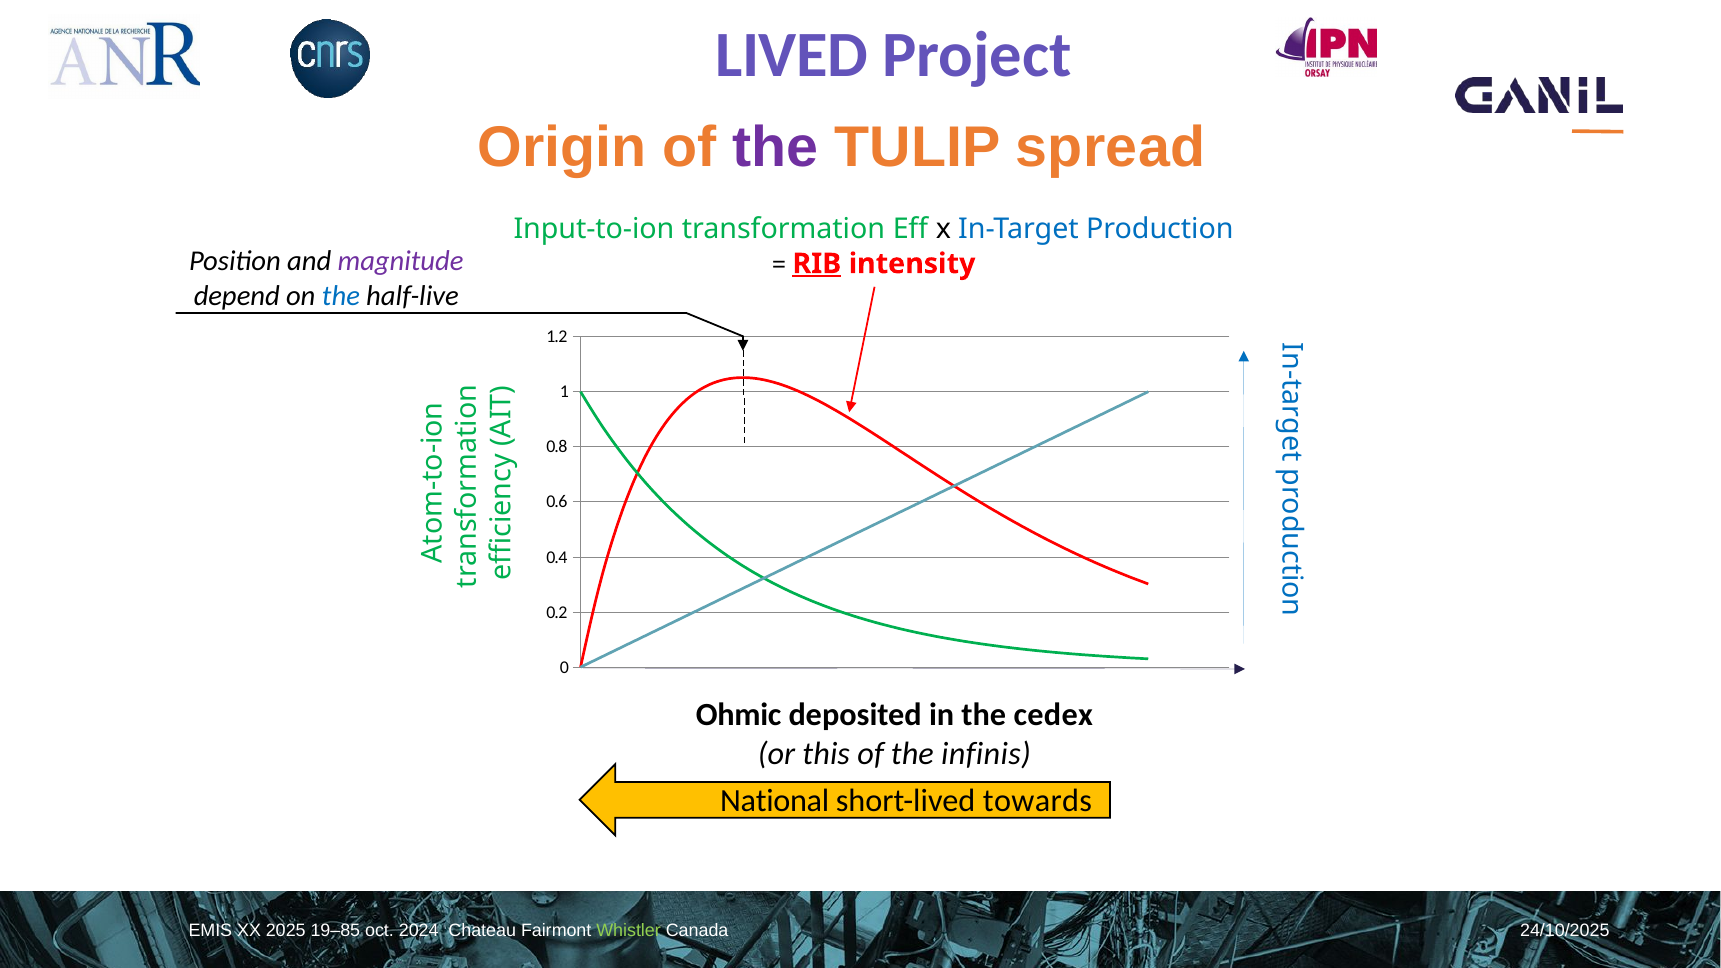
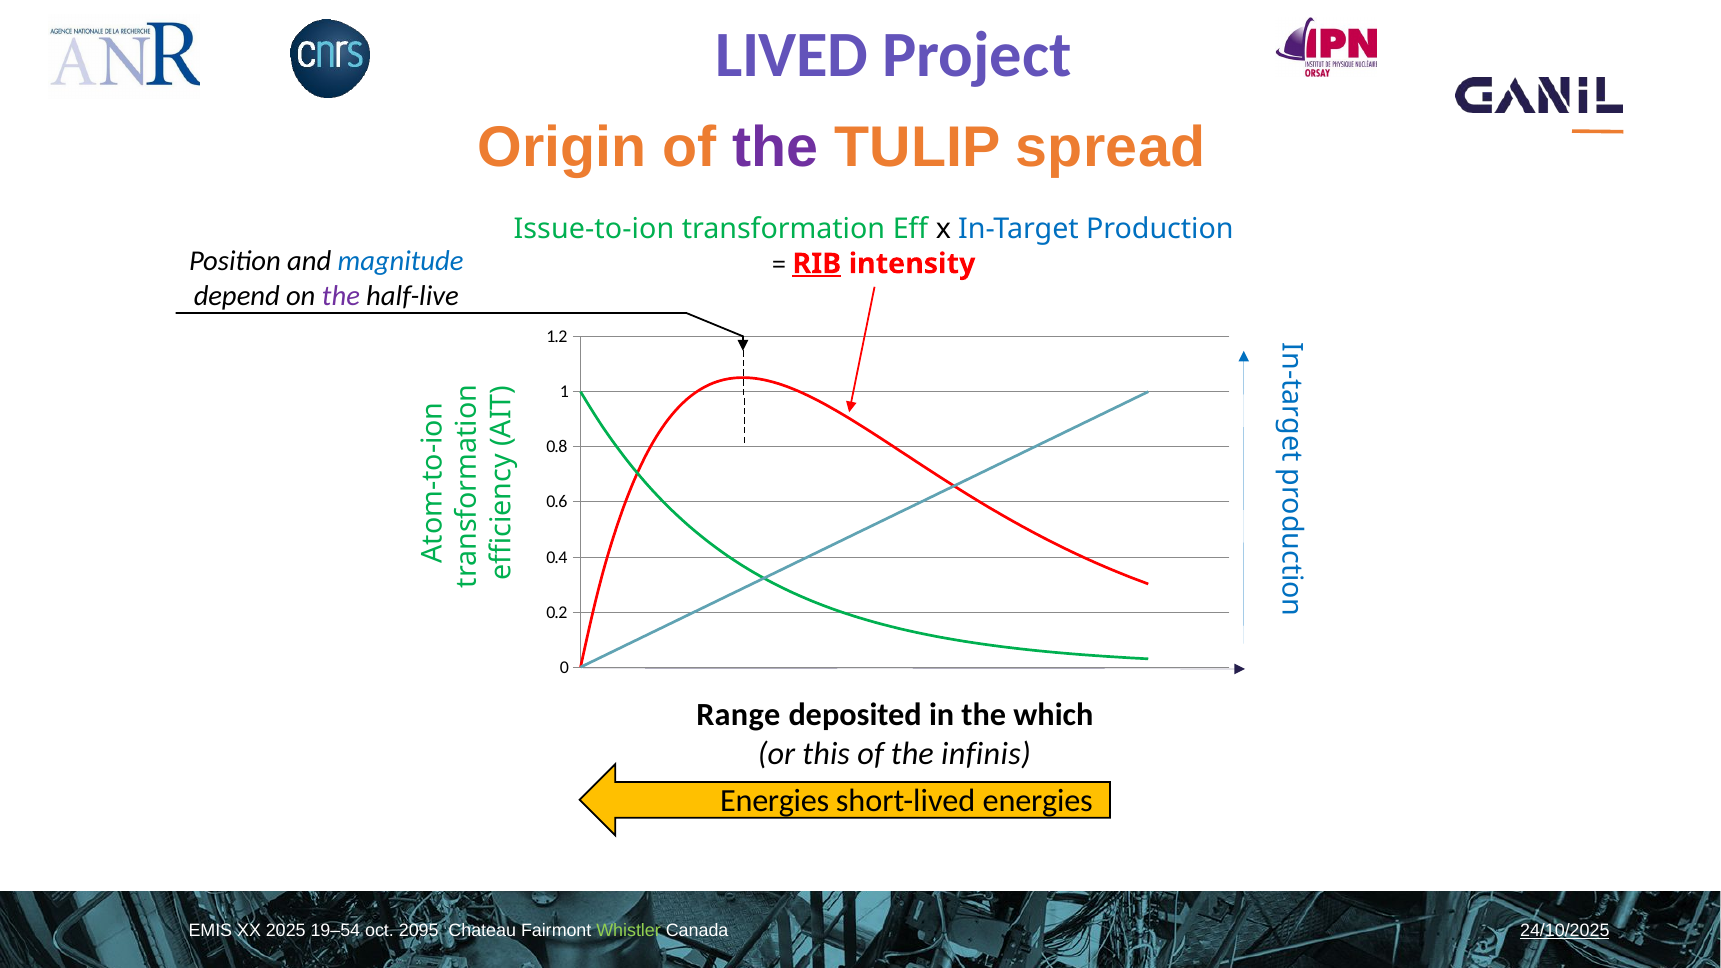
Input-to-ion: Input-to-ion -> Issue-to-ion
magnitude colour: purple -> blue
the at (341, 296) colour: blue -> purple
Ohmic: Ohmic -> Range
cedex: cedex -> which
National at (775, 801): National -> Energies
short-lived towards: towards -> energies
19–85: 19–85 -> 19–54
2024: 2024 -> 2095
24/10/2025 underline: none -> present
